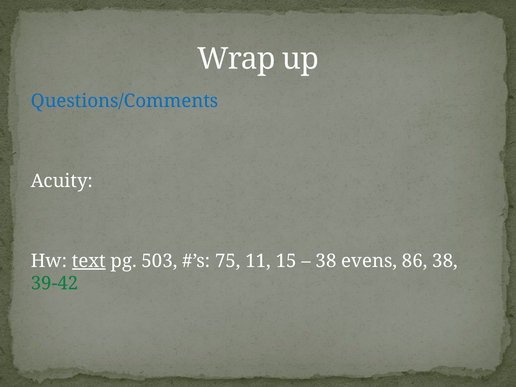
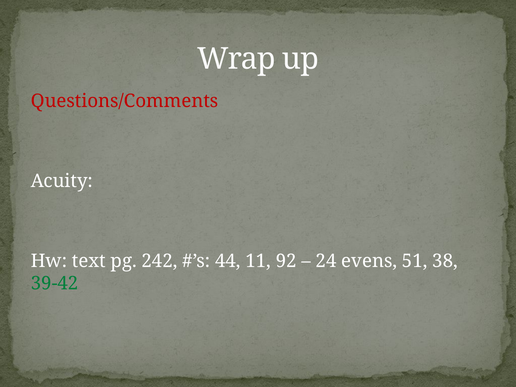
Questions/Comments colour: blue -> red
text underline: present -> none
503: 503 -> 242
75: 75 -> 44
15: 15 -> 92
38 at (326, 261): 38 -> 24
86: 86 -> 51
